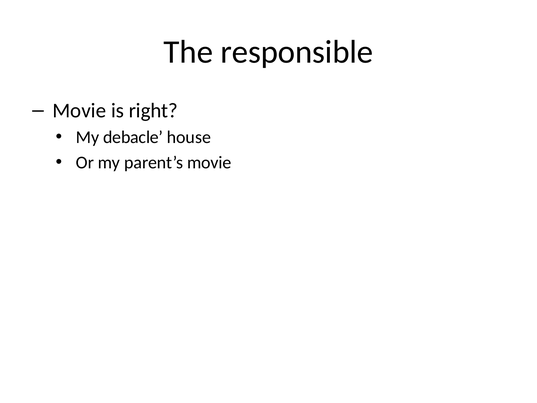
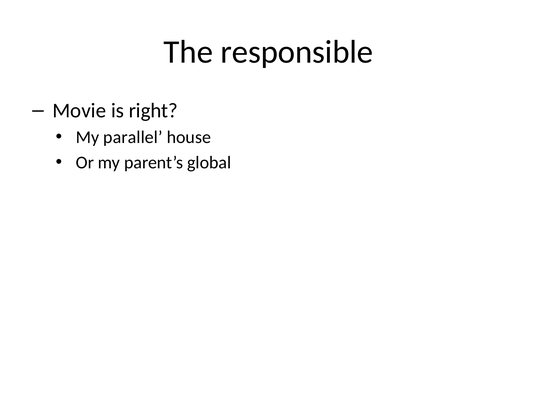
debacle: debacle -> parallel
parent’s movie: movie -> global
